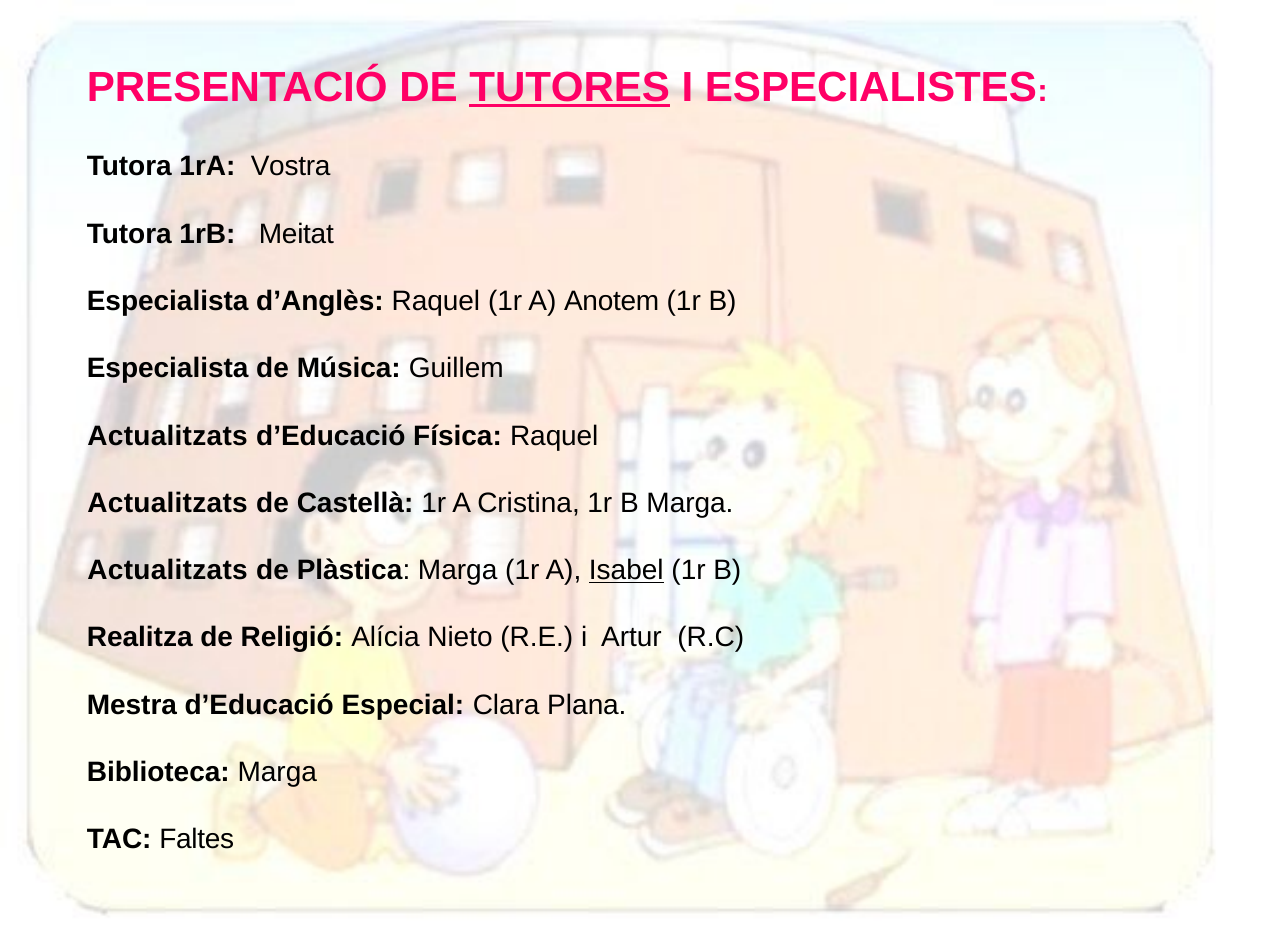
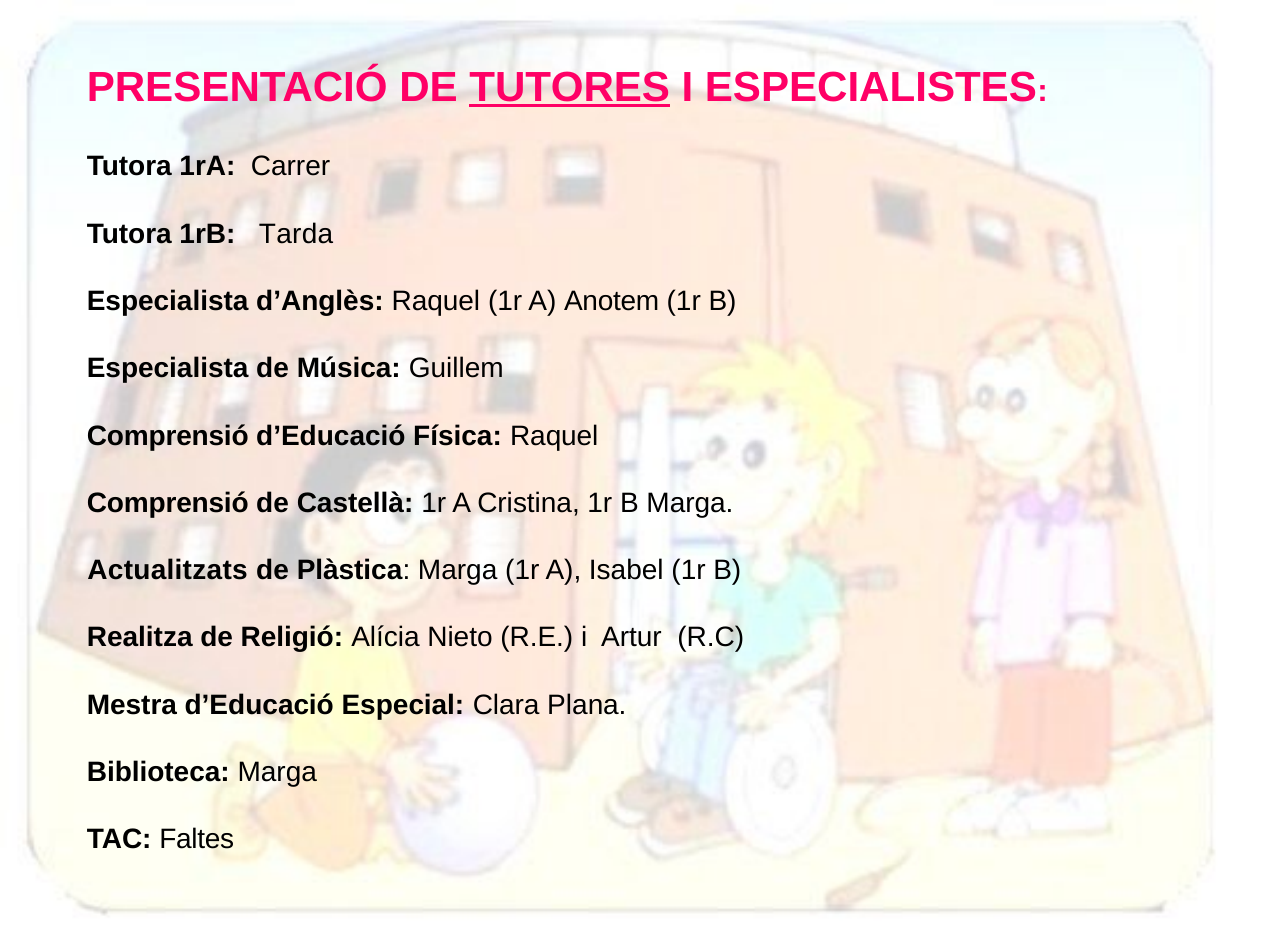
Vostra: Vostra -> Carrer
Meitat: Meitat -> Tarda
Actualitzats at (168, 436): Actualitzats -> Comprensió
Actualitzats at (168, 503): Actualitzats -> Comprensió
Isabel underline: present -> none
